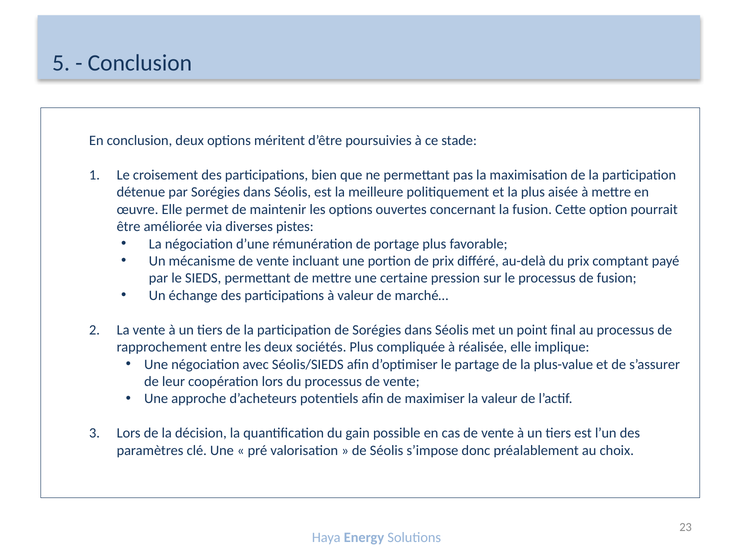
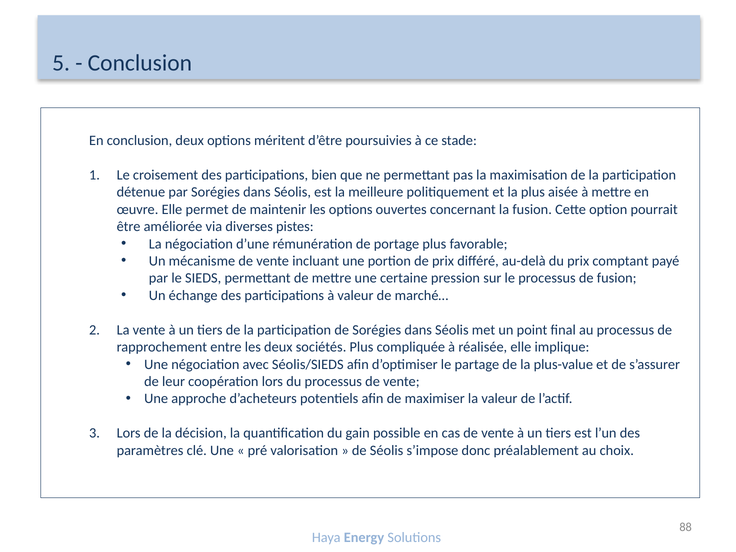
23: 23 -> 88
